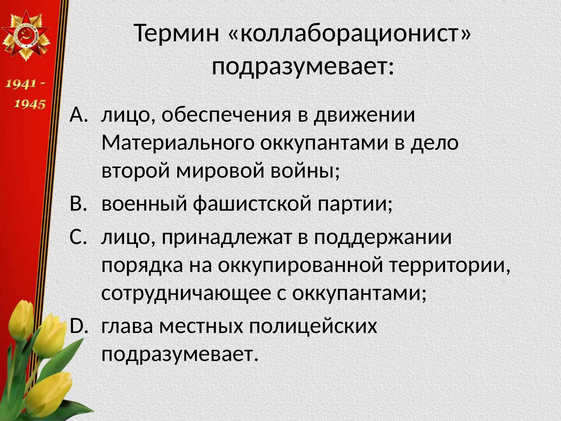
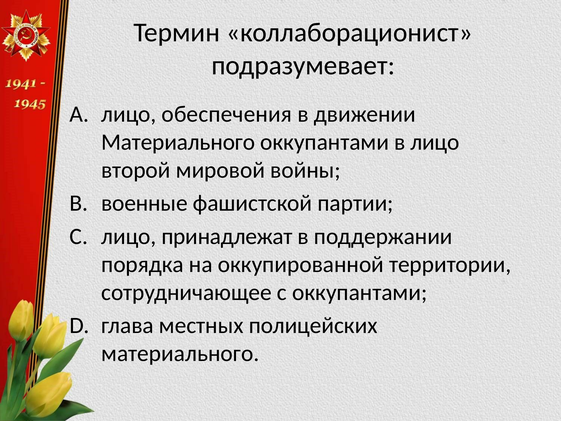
в дело: дело -> лицо
военный: военный -> военные
подразумевает at (180, 353): подразумевает -> материального
